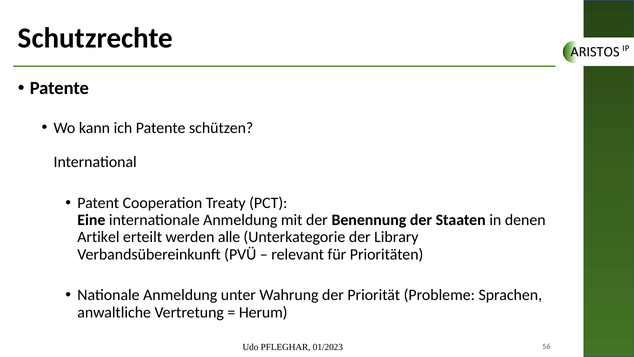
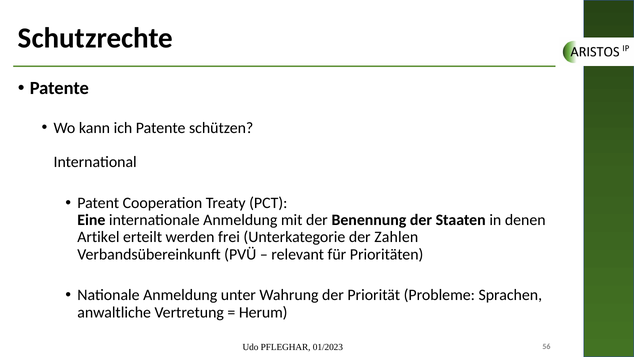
alle: alle -> frei
Library: Library -> Zahlen
